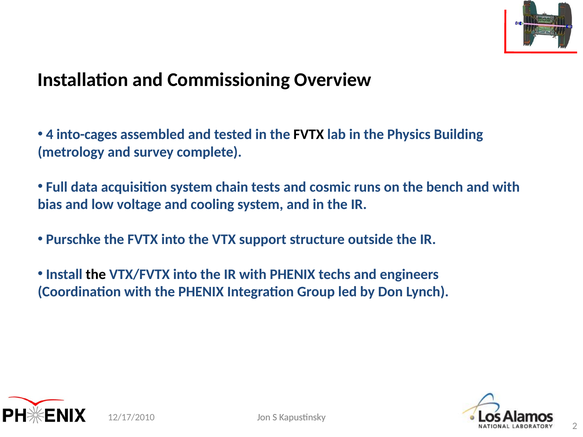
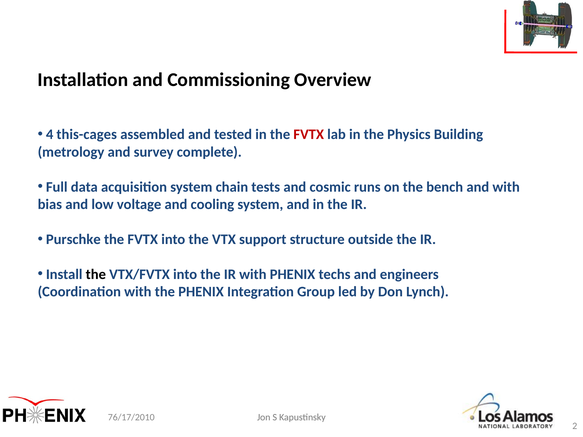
into-cages: into-cages -> this-cages
FVTX at (309, 135) colour: black -> red
12/17/2010: 12/17/2010 -> 76/17/2010
